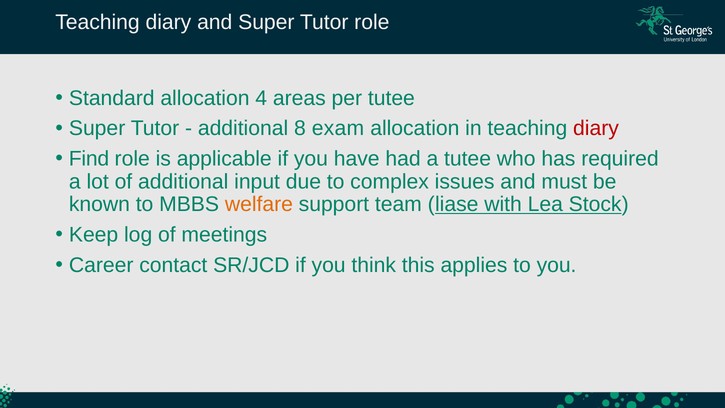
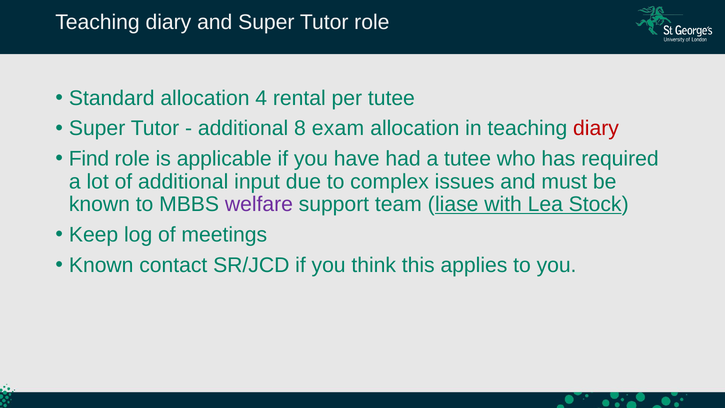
areas: areas -> rental
welfare colour: orange -> purple
Career at (101, 265): Career -> Known
